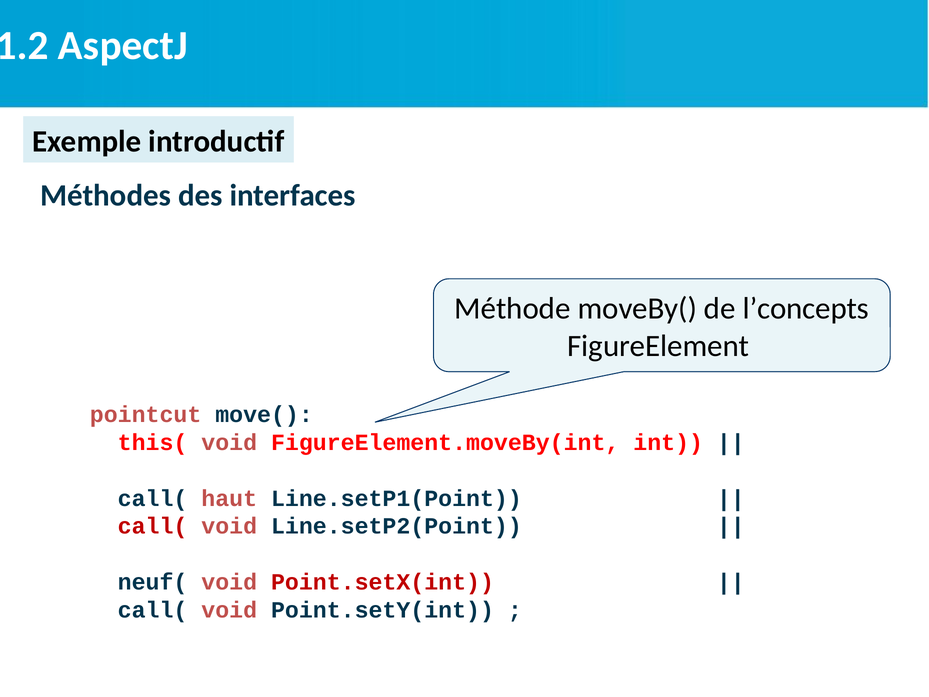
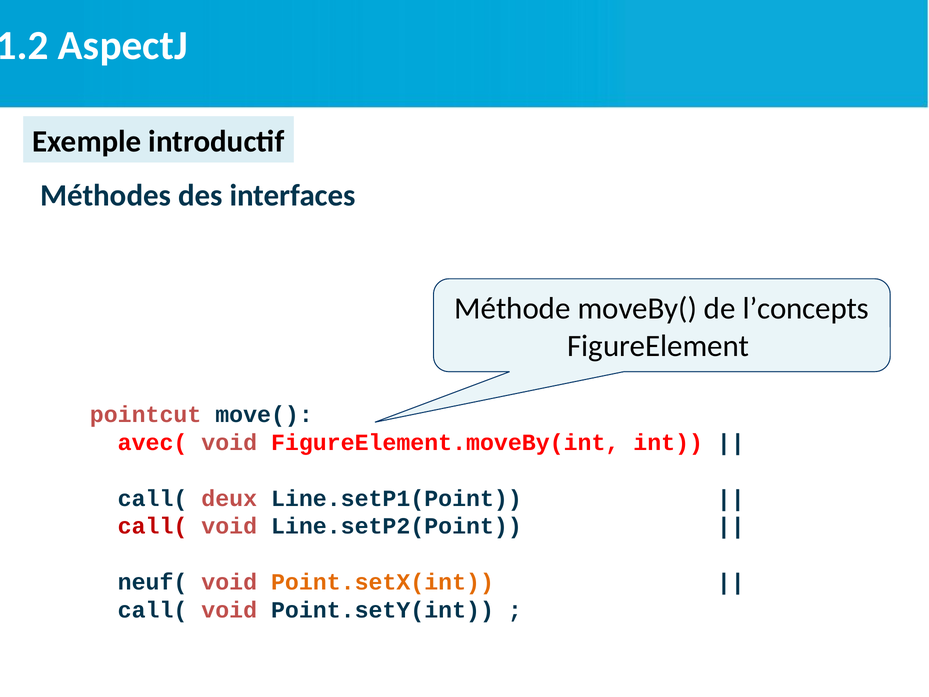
this(: this( -> avec(
haut: haut -> deux
Point.setX(int colour: red -> orange
